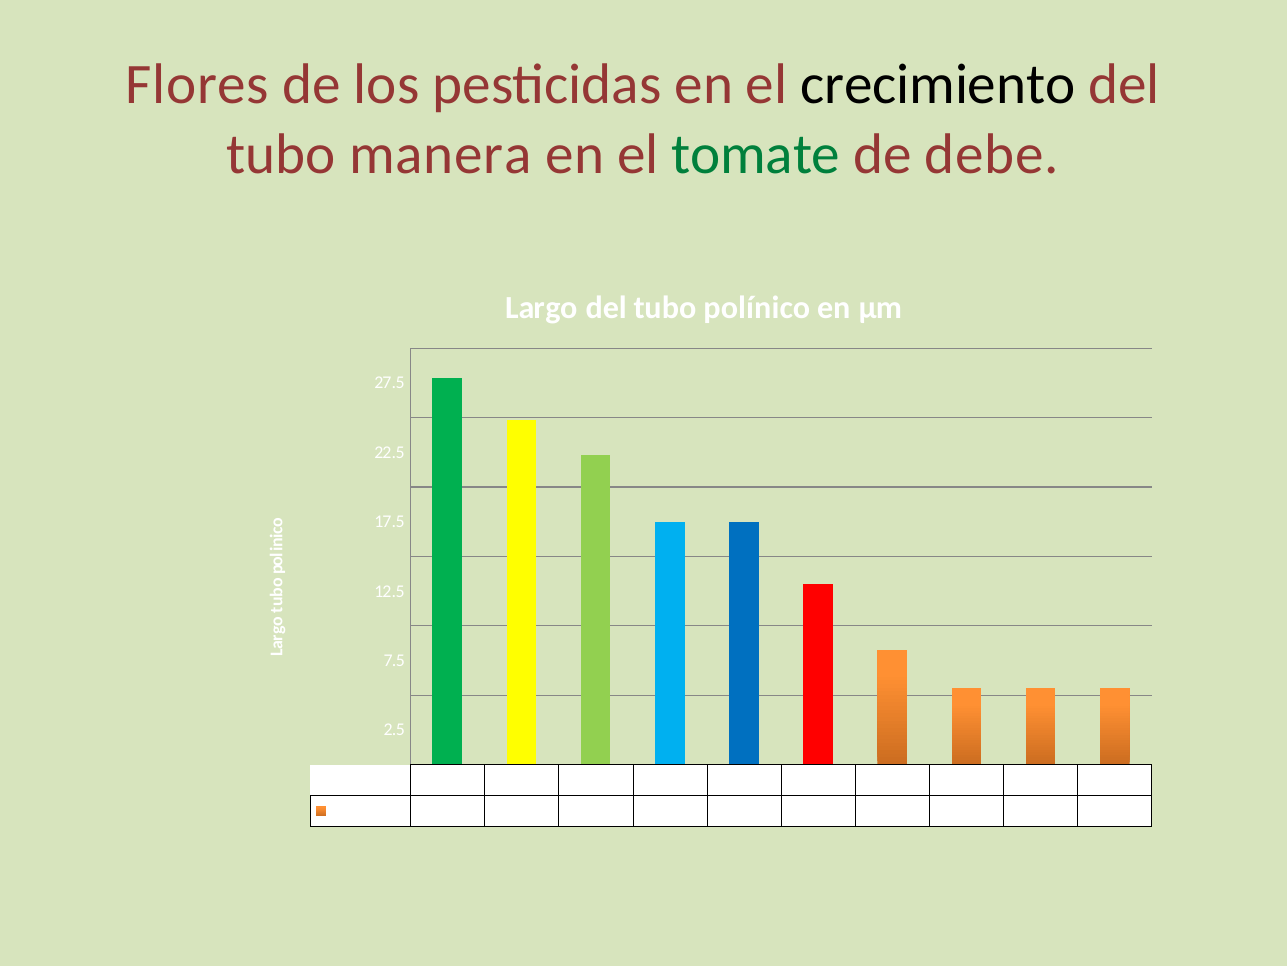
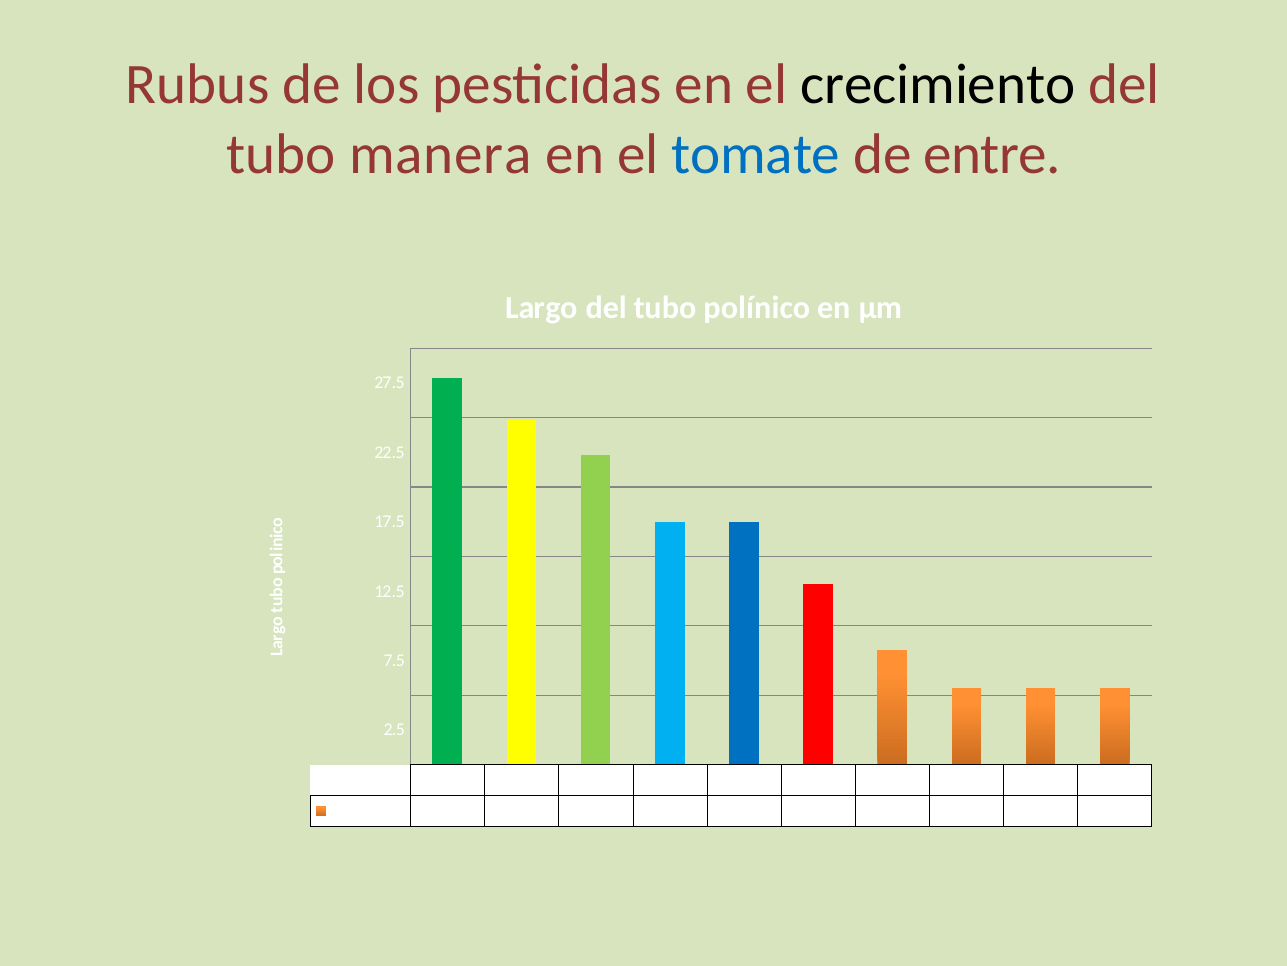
Flores: Flores -> Rubus
tomate colour: green -> blue
debe: debe -> entre
